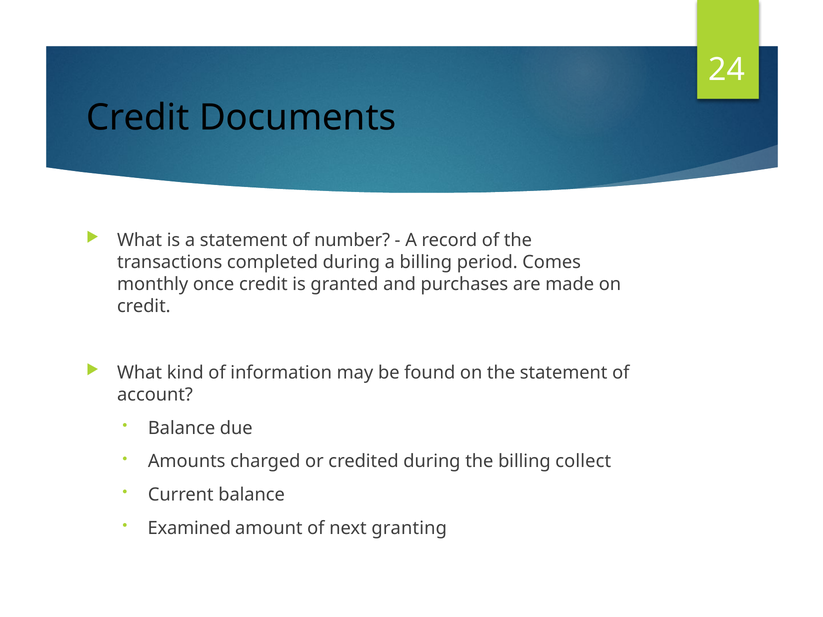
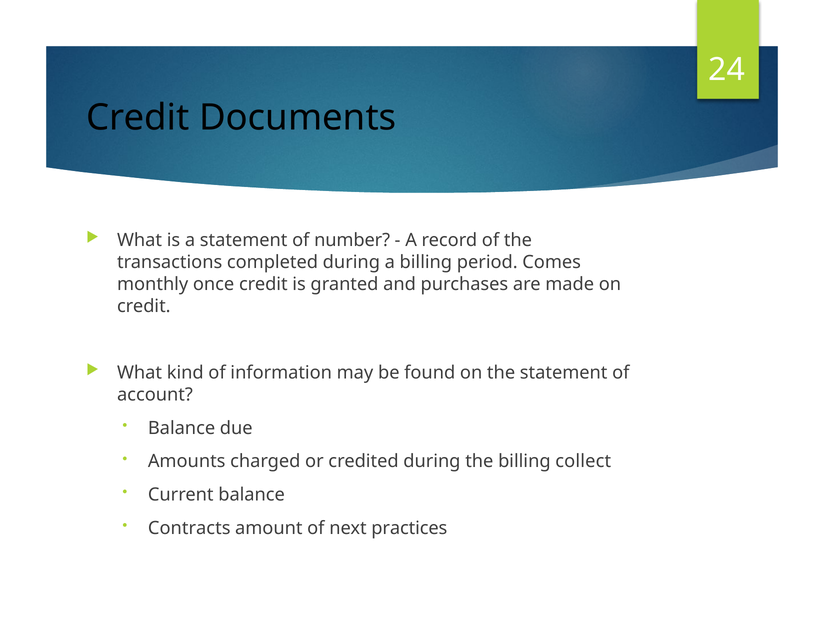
Examined: Examined -> Contracts
granting: granting -> practices
